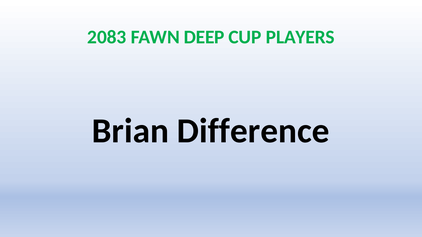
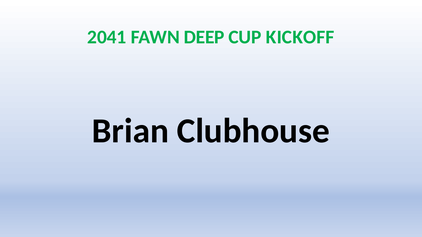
2083: 2083 -> 2041
PLAYERS: PLAYERS -> KICKOFF
Difference: Difference -> Clubhouse
